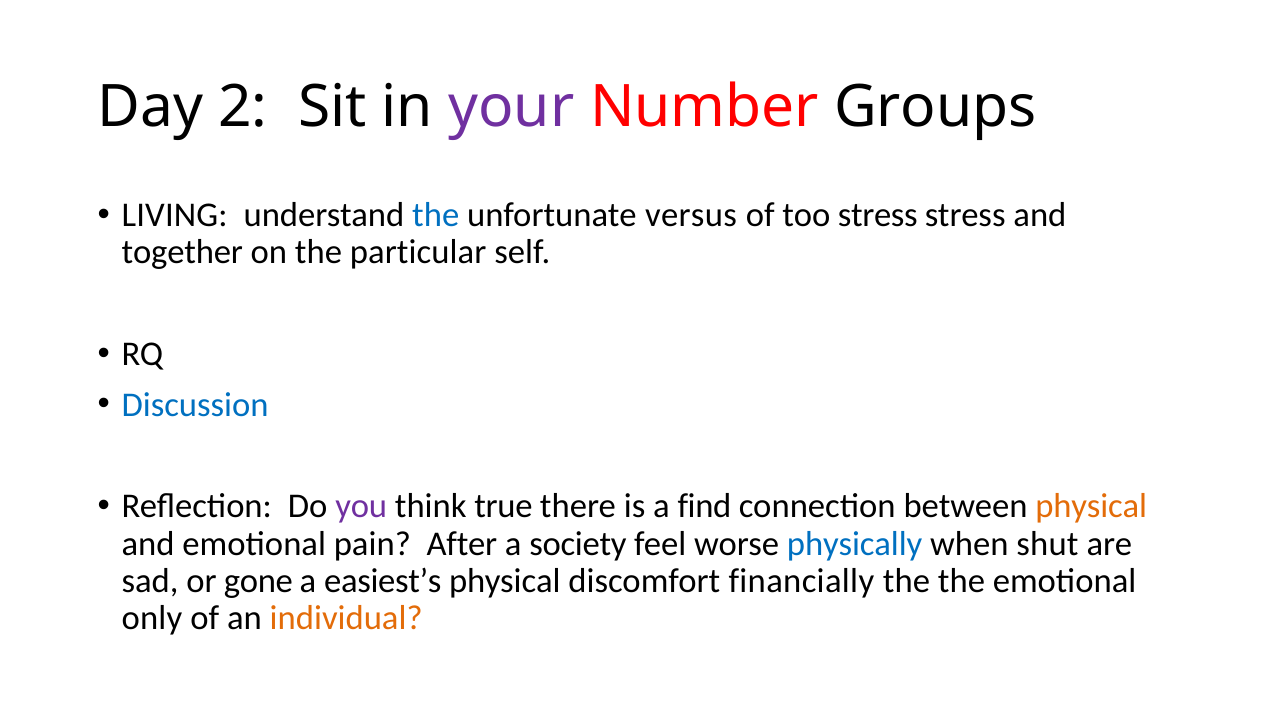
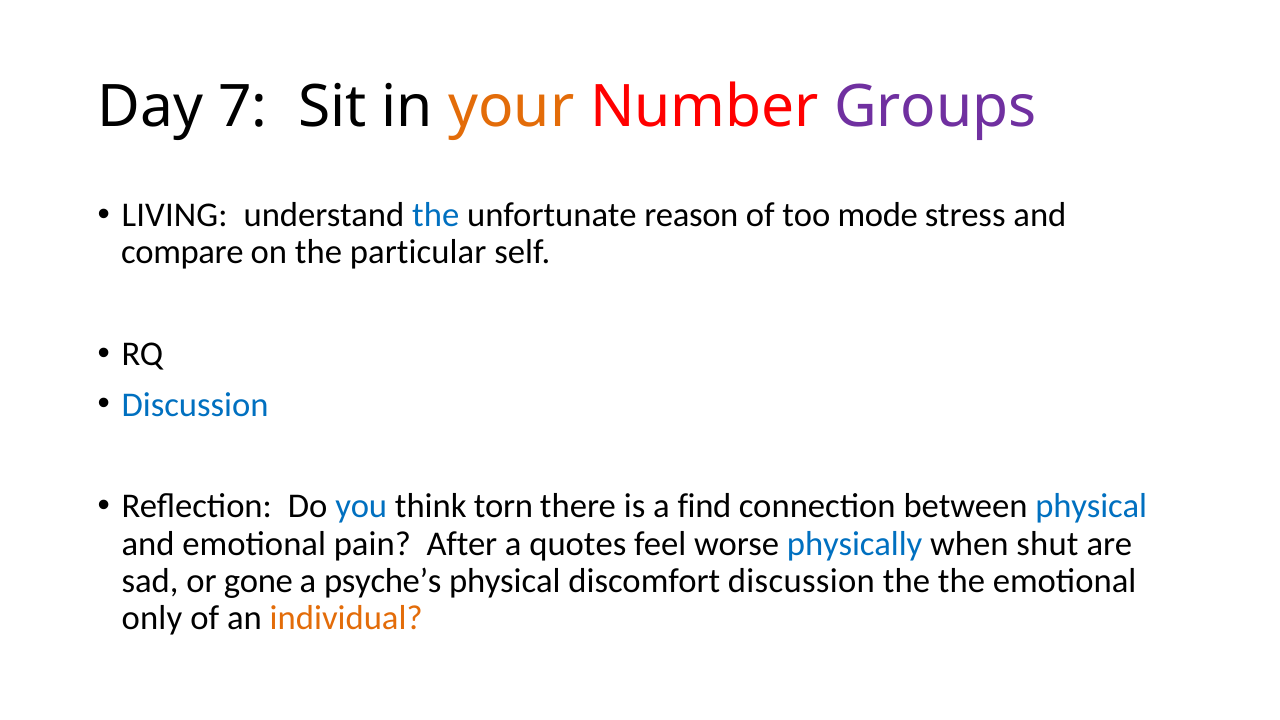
2: 2 -> 7
your colour: purple -> orange
Groups colour: black -> purple
versus: versus -> reason
too stress: stress -> mode
together: together -> compare
you colour: purple -> blue
true: true -> torn
physical at (1091, 506) colour: orange -> blue
society: society -> quotes
easiest’s: easiest’s -> psyche’s
discomfort financially: financially -> discussion
